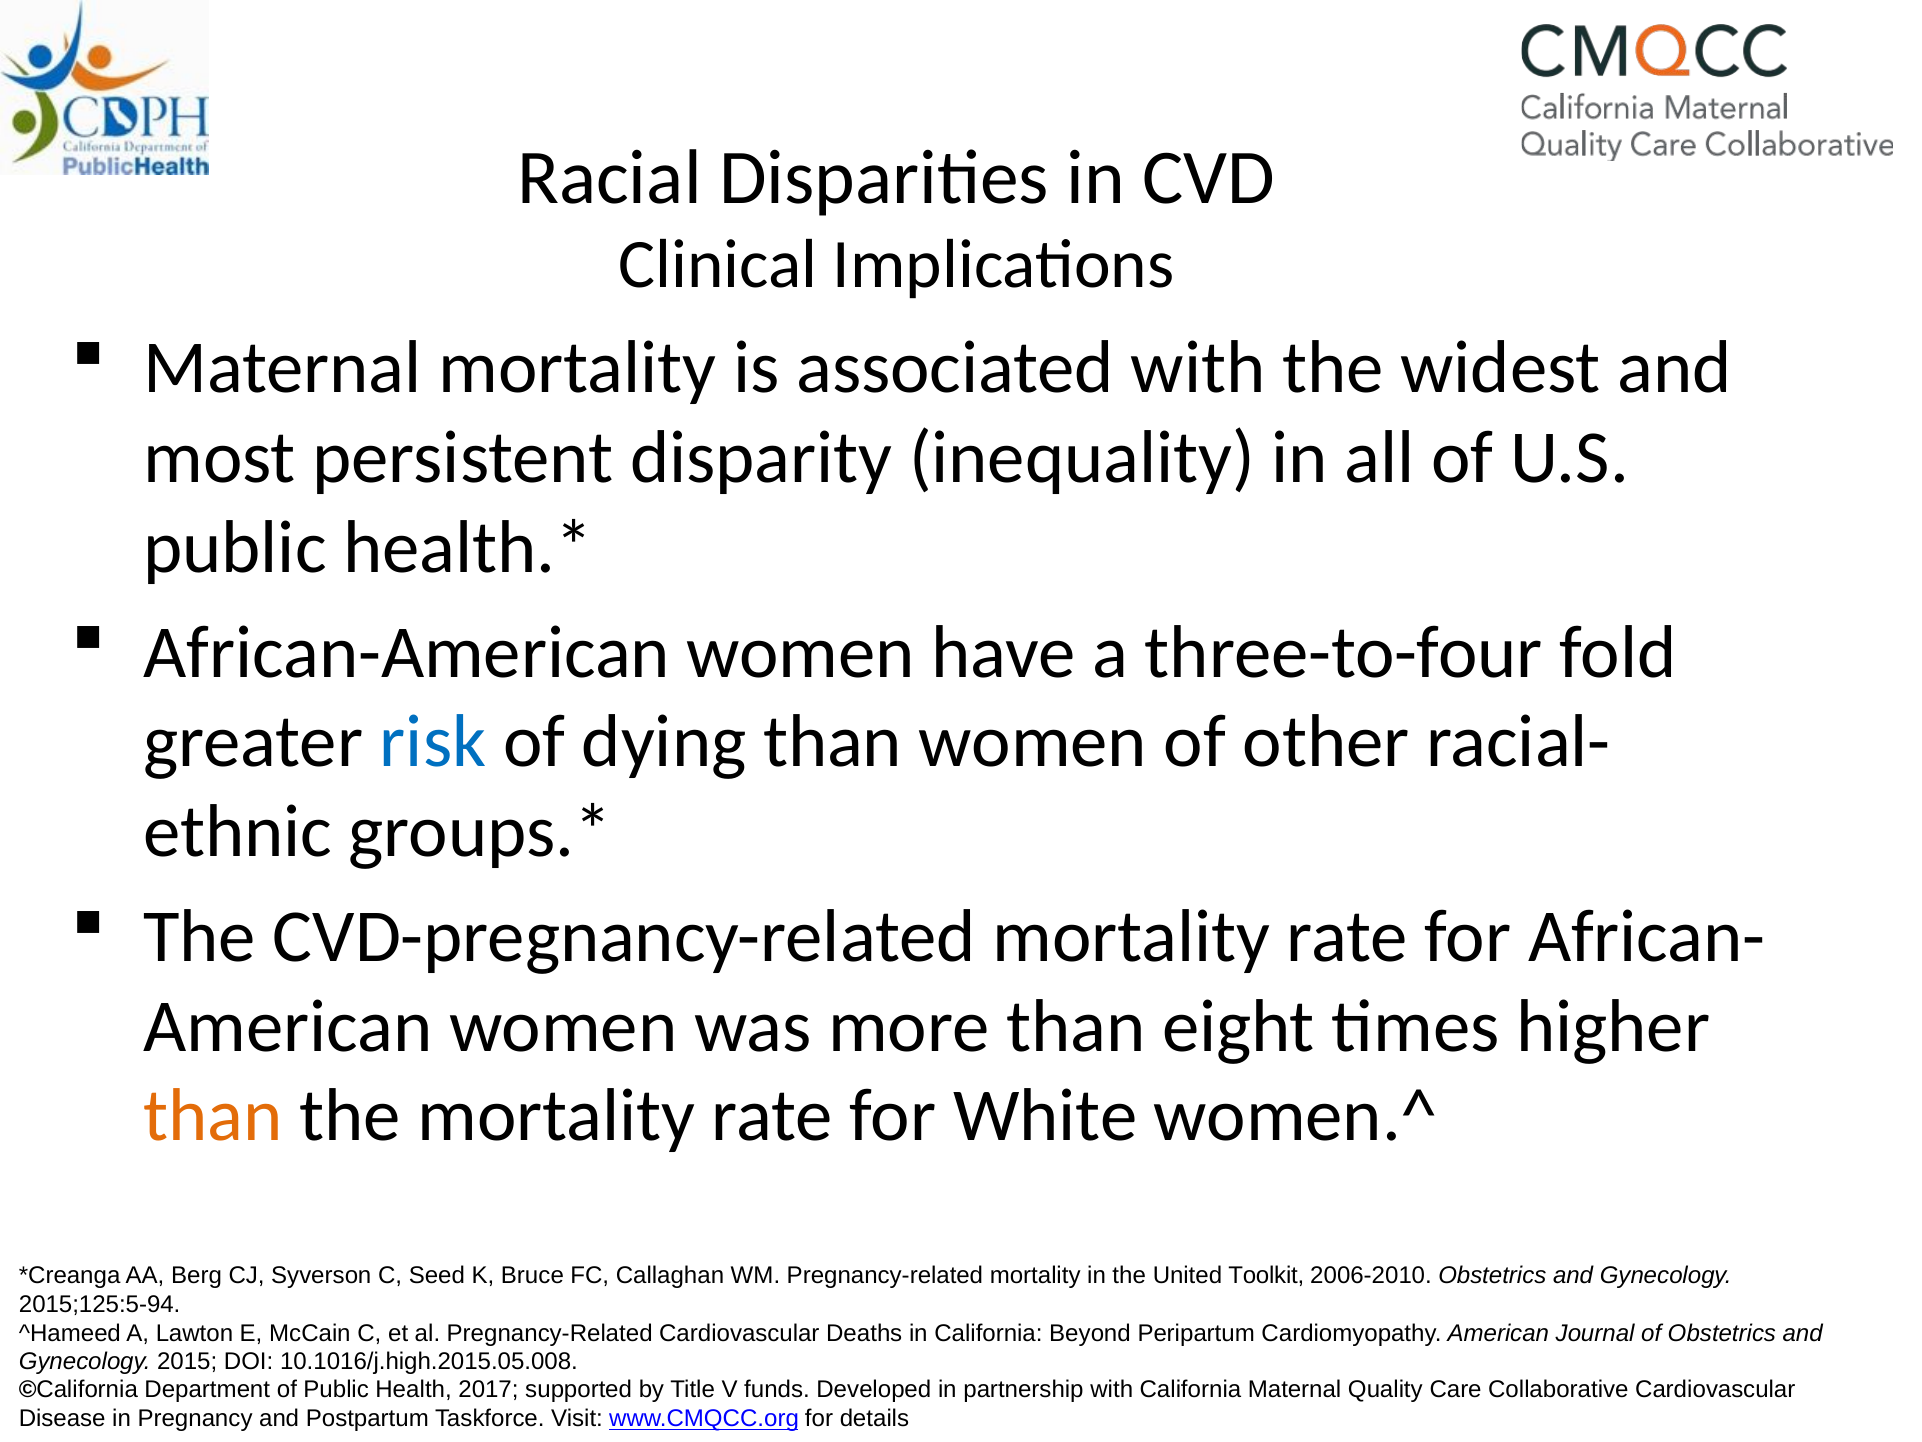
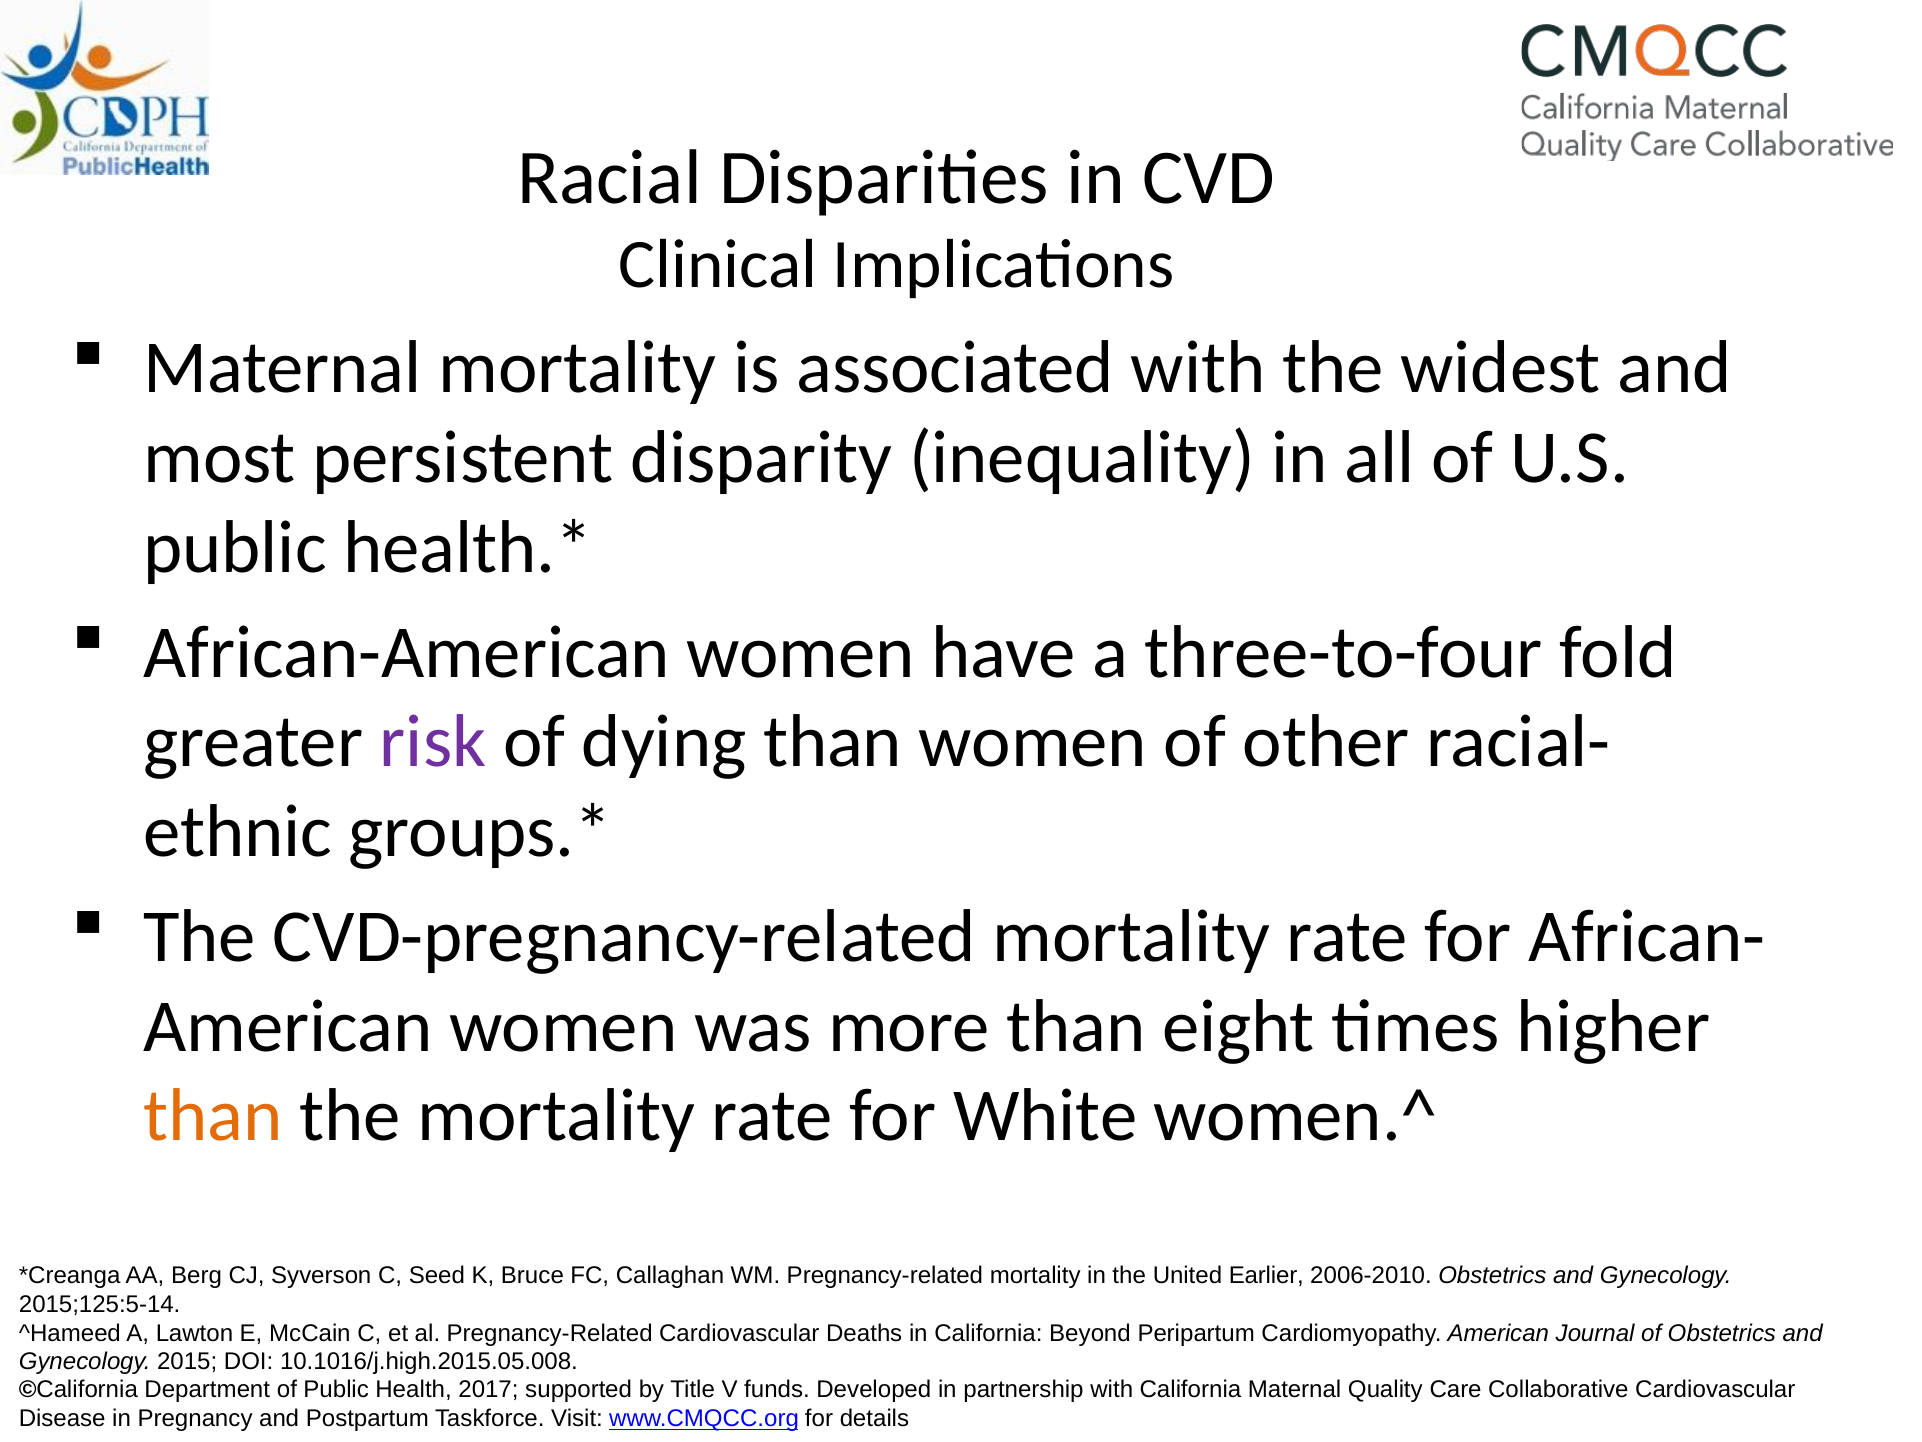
risk colour: blue -> purple
Toolkit: Toolkit -> Earlier
2015;125:5-94: 2015;125:5-94 -> 2015;125:5-14
